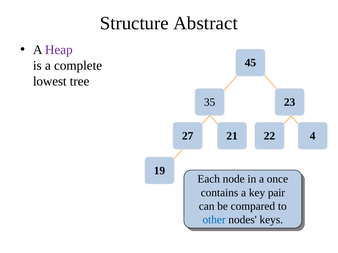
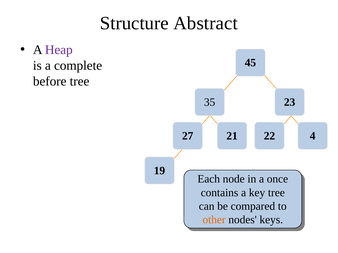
lowest: lowest -> before
key pair: pair -> tree
other colour: blue -> orange
